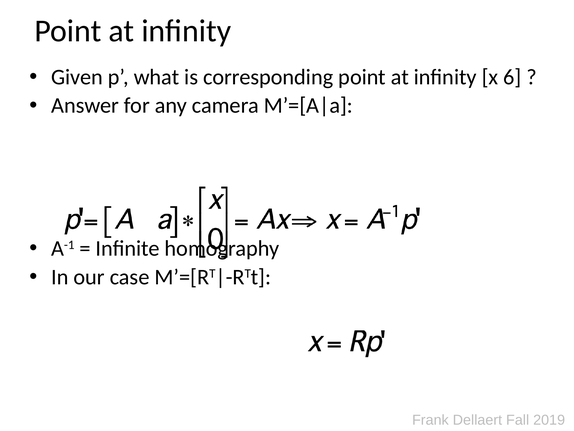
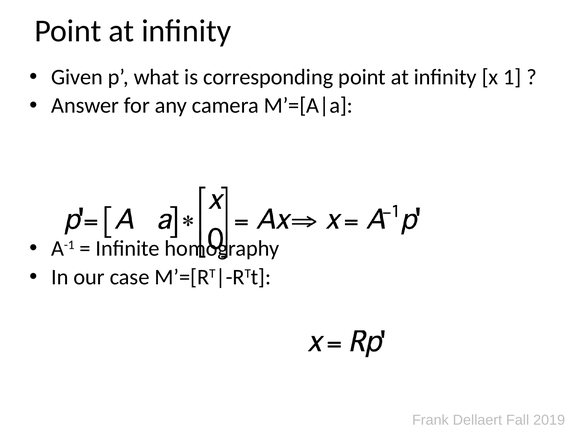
6: 6 -> 1
